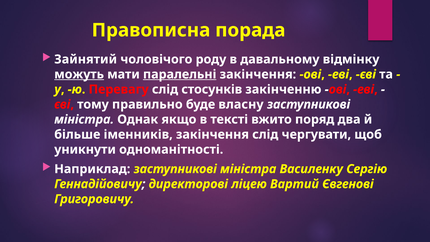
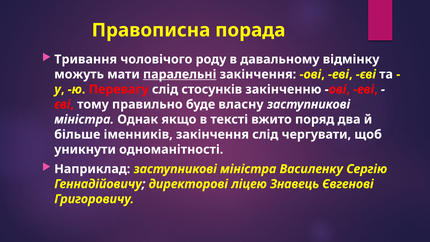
Зайнятий: Зайнятий -> Тривання
можуть underline: present -> none
Вартий: Вартий -> Знавець
